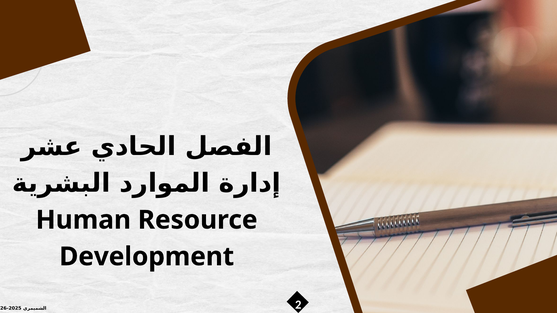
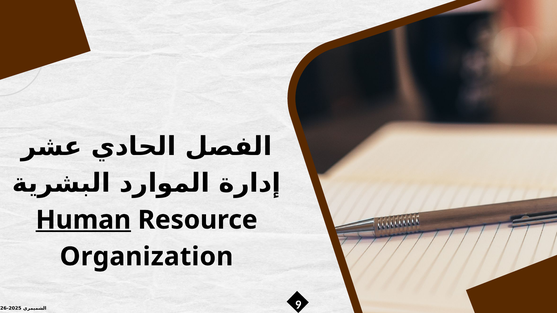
Human underline: none -> present
Development: Development -> Organization
2: 2 -> 9
